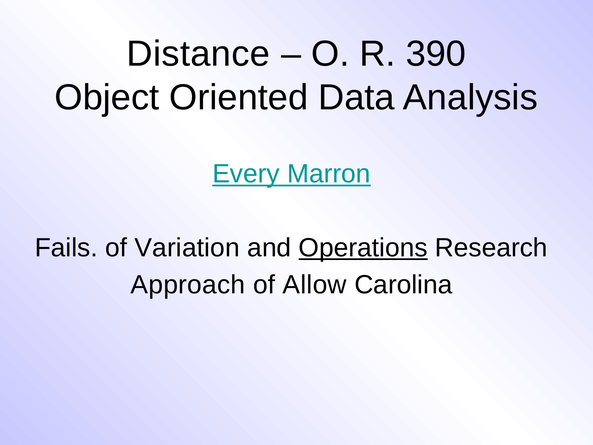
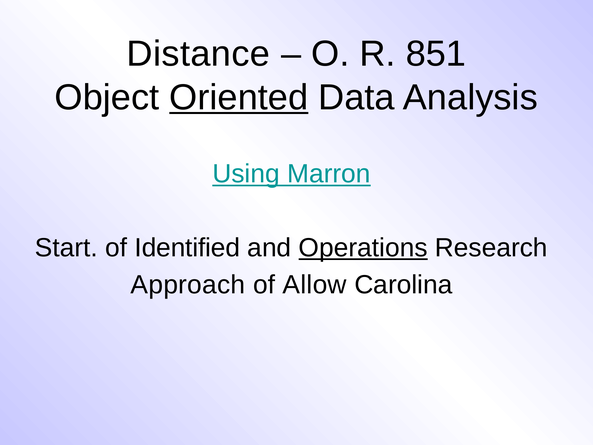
390: 390 -> 851
Oriented underline: none -> present
Every: Every -> Using
Fails: Fails -> Start
Variation: Variation -> Identified
